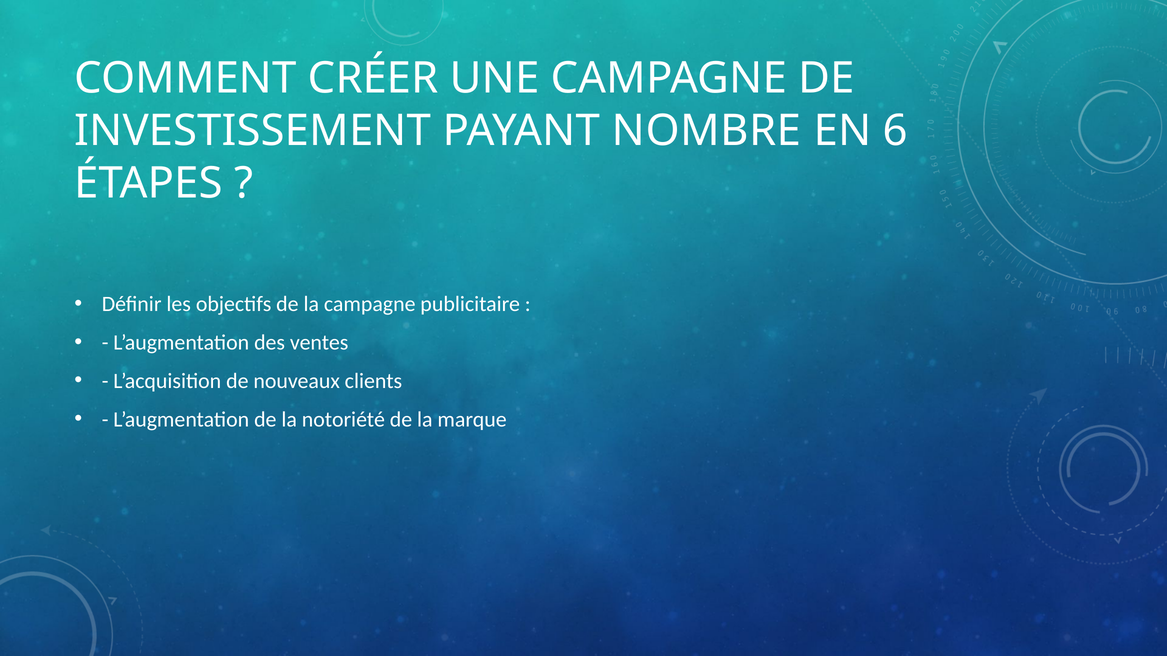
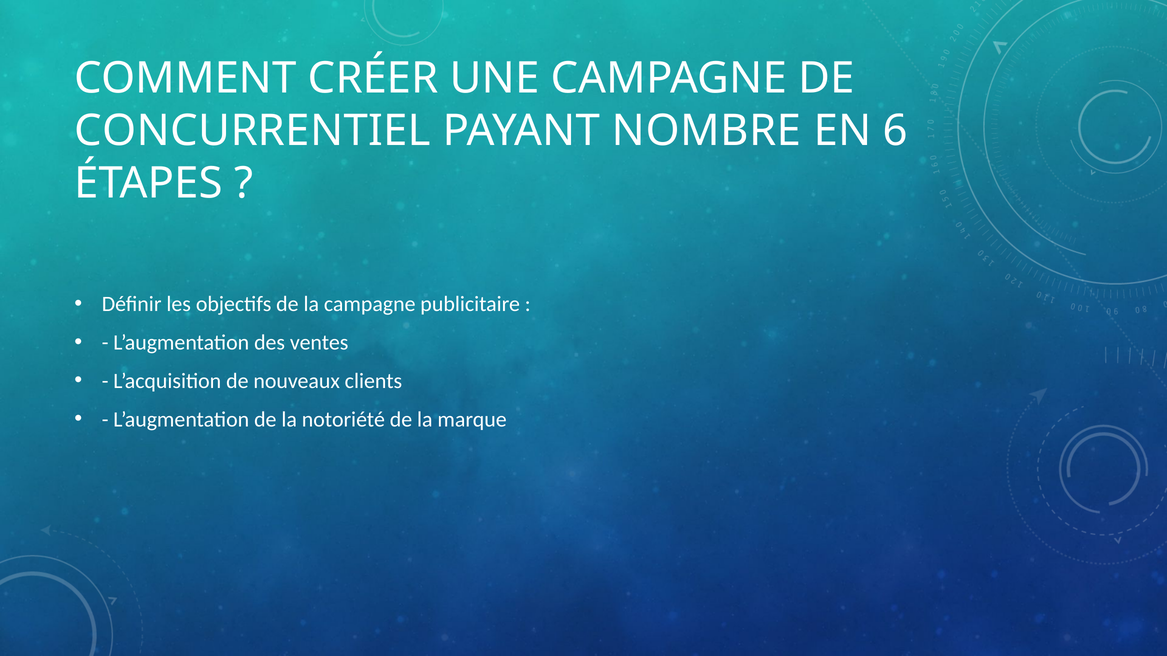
INVESTISSEMENT: INVESTISSEMENT -> CONCURRENTIEL
